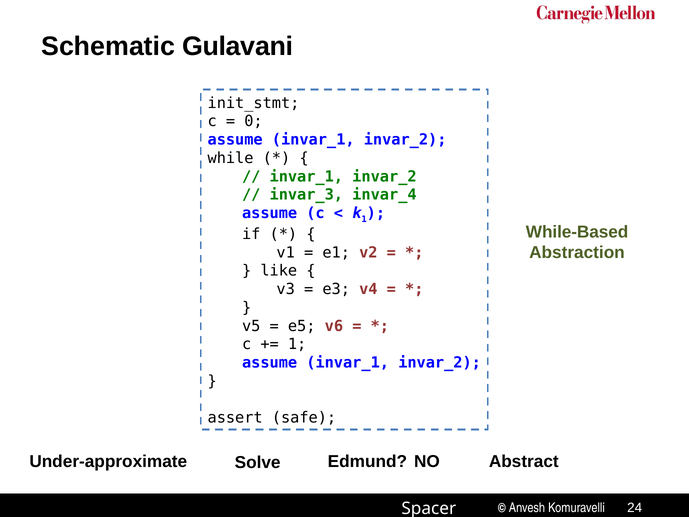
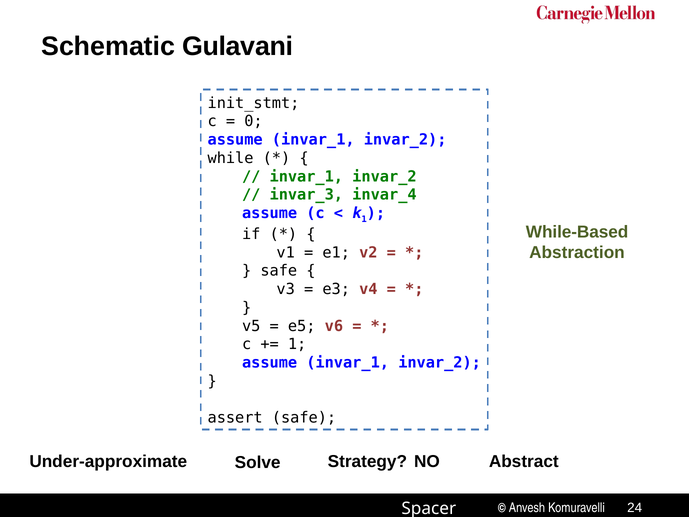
like at (279, 271): like -> safe
Edmund: Edmund -> Strategy
